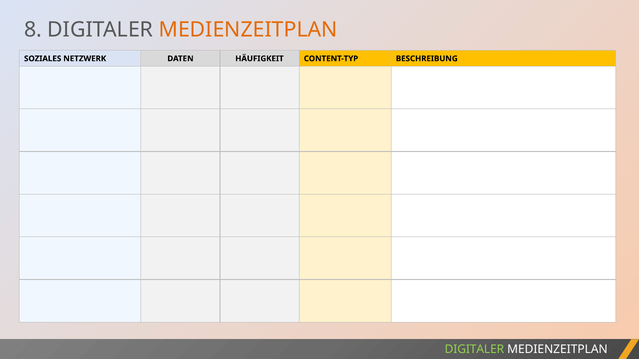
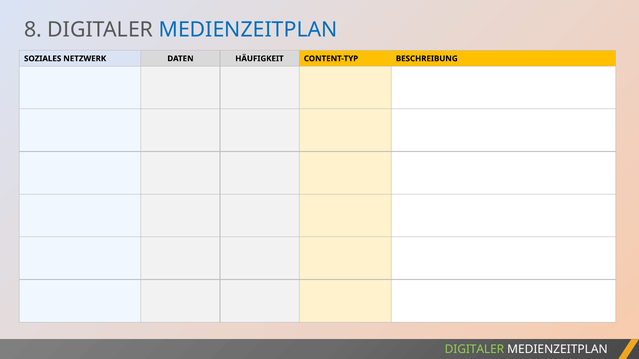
MEDIENZEITPLAN at (248, 30) colour: orange -> blue
